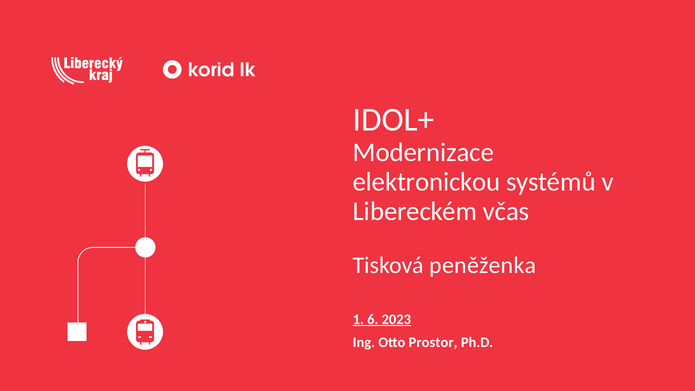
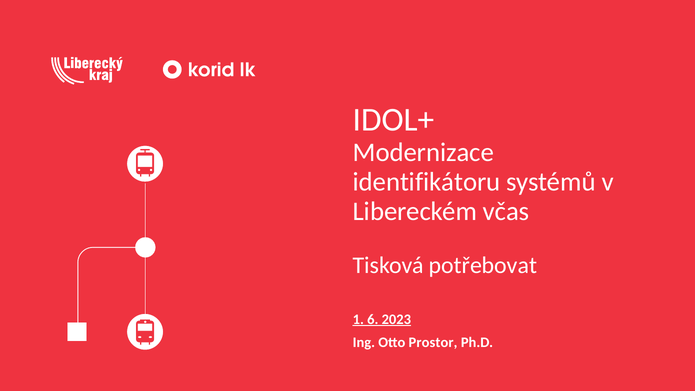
elektronickou: elektronickou -> identifikátoru
peněženka: peněženka -> potřebovat
